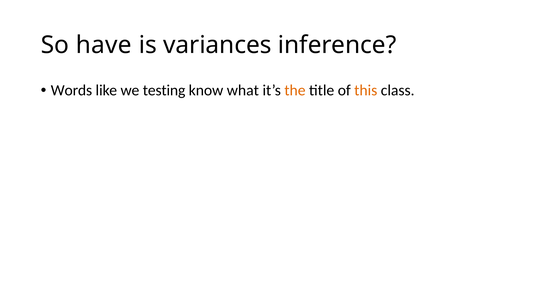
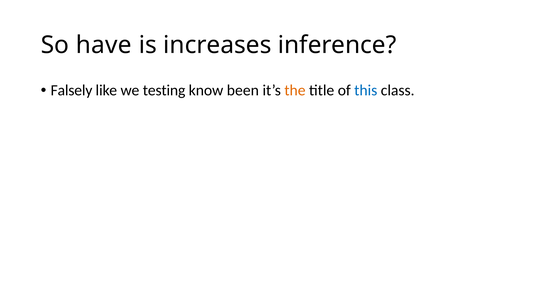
variances: variances -> increases
Words: Words -> Falsely
what: what -> been
this colour: orange -> blue
